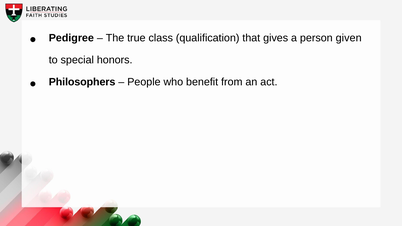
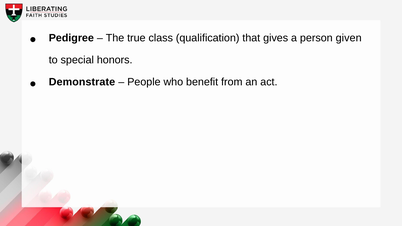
Philosophers: Philosophers -> Demonstrate
